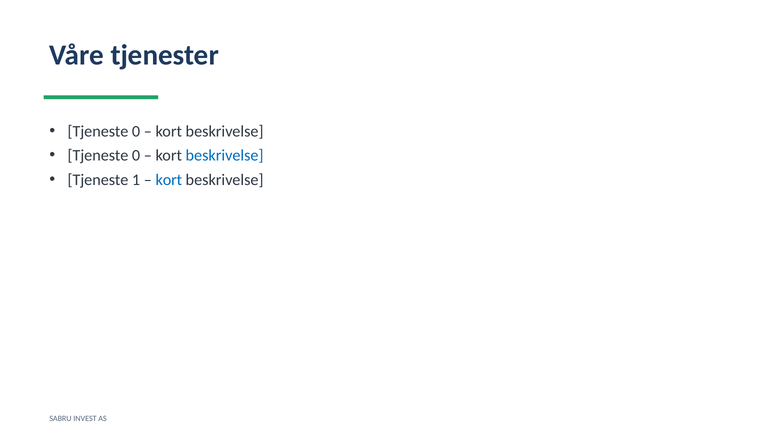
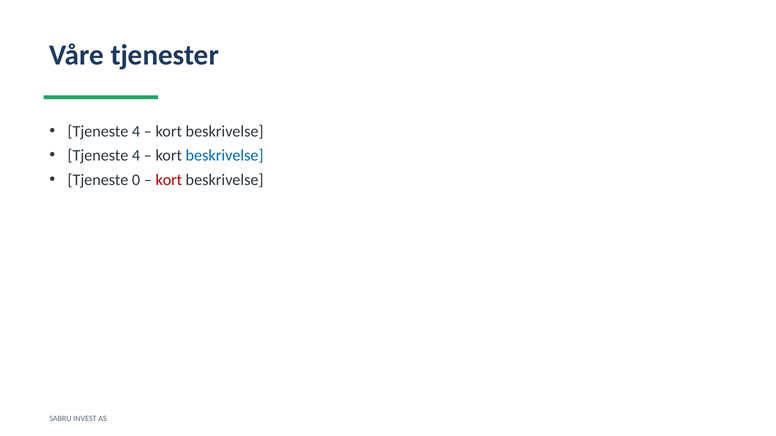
0 at (136, 131): 0 -> 4
0 at (136, 156): 0 -> 4
1: 1 -> 0
kort at (169, 180) colour: blue -> red
